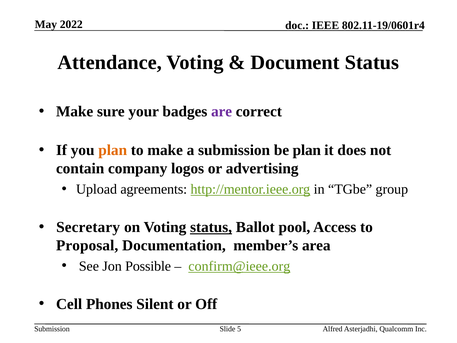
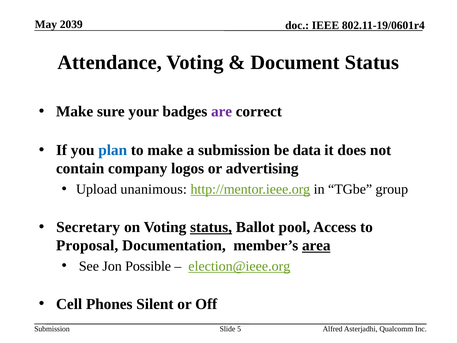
2022: 2022 -> 2039
plan at (113, 150) colour: orange -> blue
be plan: plan -> data
agreements: agreements -> unanimous
area underline: none -> present
confirm@ieee.org: confirm@ieee.org -> election@ieee.org
